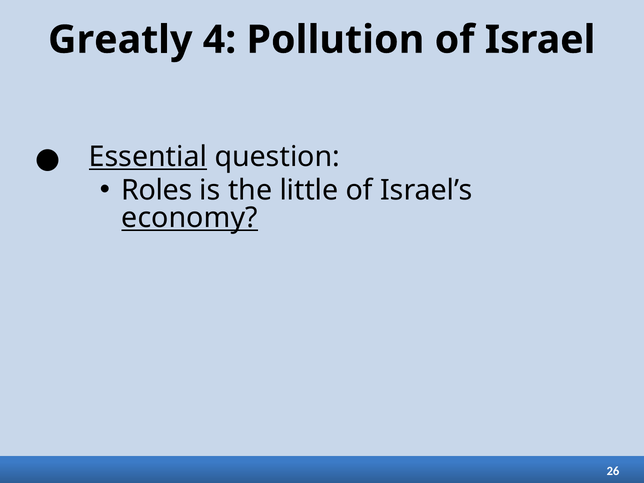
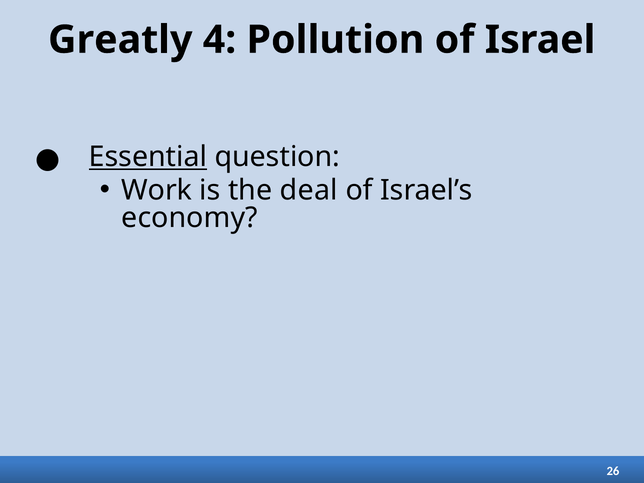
Roles: Roles -> Work
little: little -> deal
economy underline: present -> none
